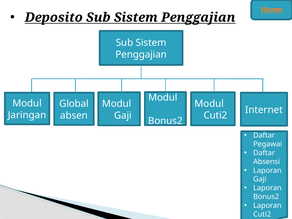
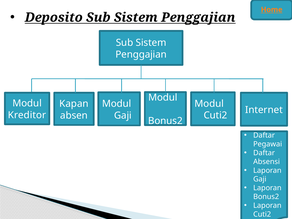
Global: Global -> Kapan
Jaringan: Jaringan -> Kreditor
